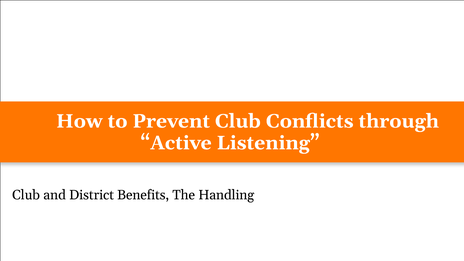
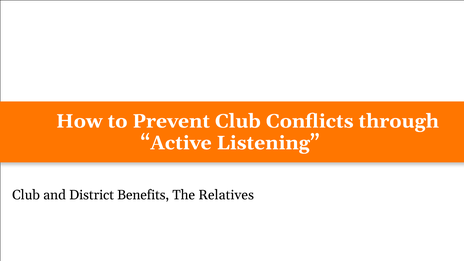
Handling: Handling -> Relatives
